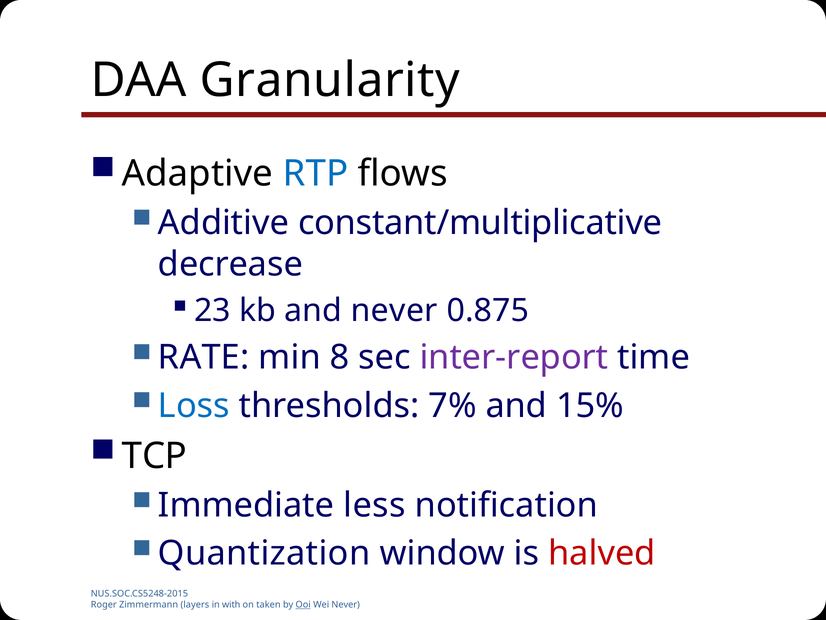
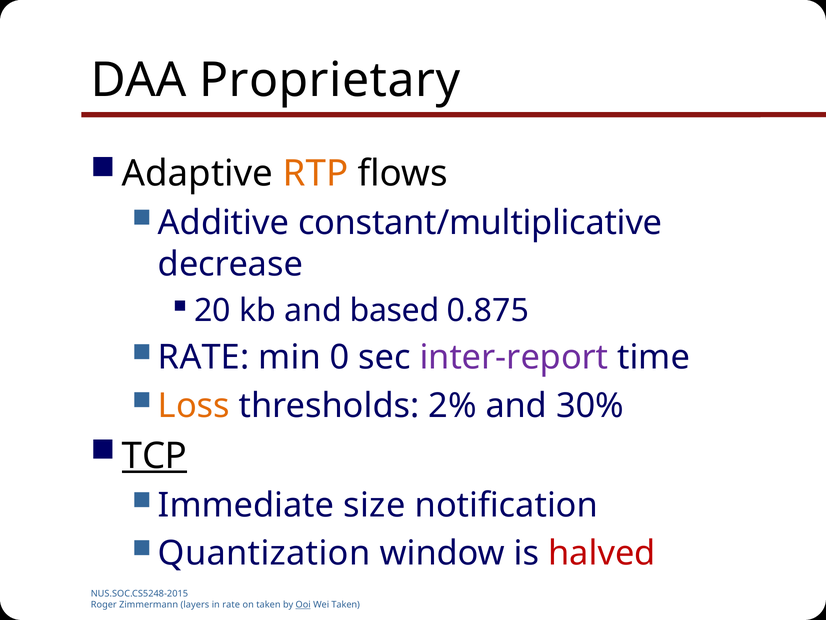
Granularity: Granularity -> Proprietary
RTP colour: blue -> orange
23: 23 -> 20
and never: never -> based
8: 8 -> 0
Loss colour: blue -> orange
7%: 7% -> 2%
15%: 15% -> 30%
TCP underline: none -> present
less: less -> size
in with: with -> rate
Wei Never: Never -> Taken
